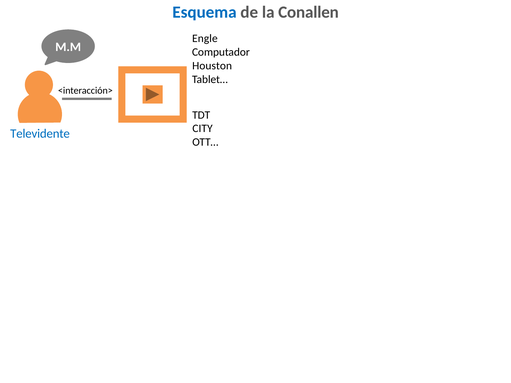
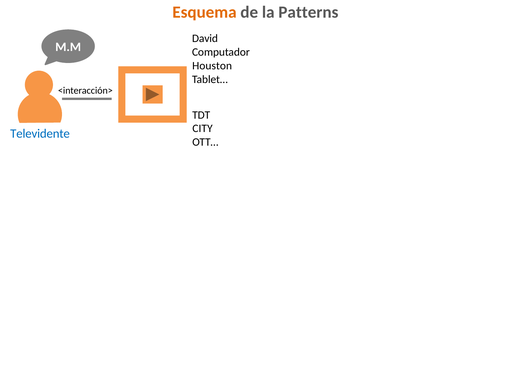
Esquema colour: blue -> orange
Conallen: Conallen -> Patterns
Engle: Engle -> David
